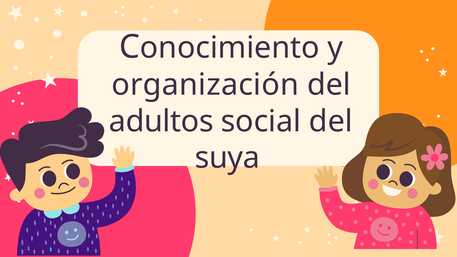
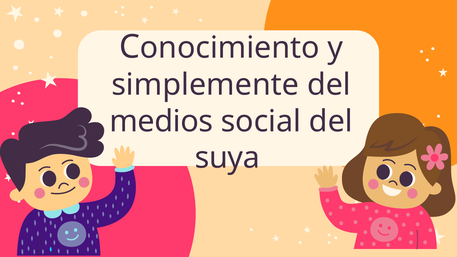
organización: organización -> simplemente
adultos: adultos -> medios
